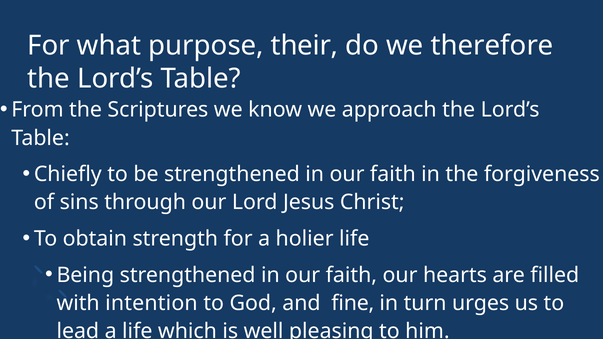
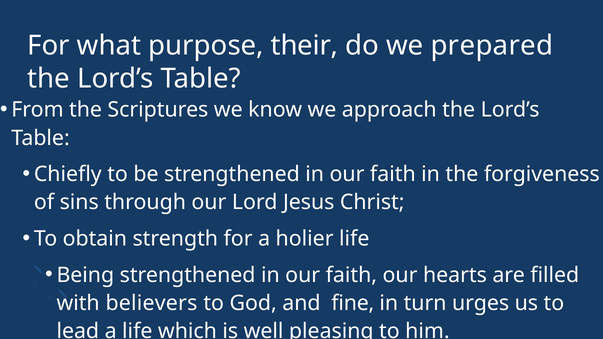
therefore: therefore -> prepared
intention: intention -> believers
